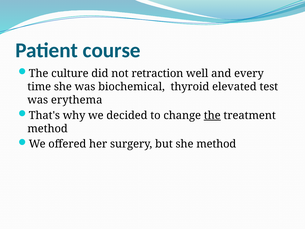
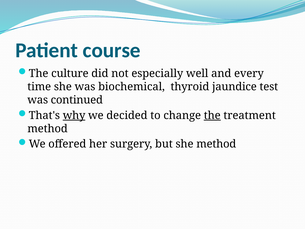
retraction: retraction -> especially
elevated: elevated -> jaundice
erythema: erythema -> continued
why underline: none -> present
